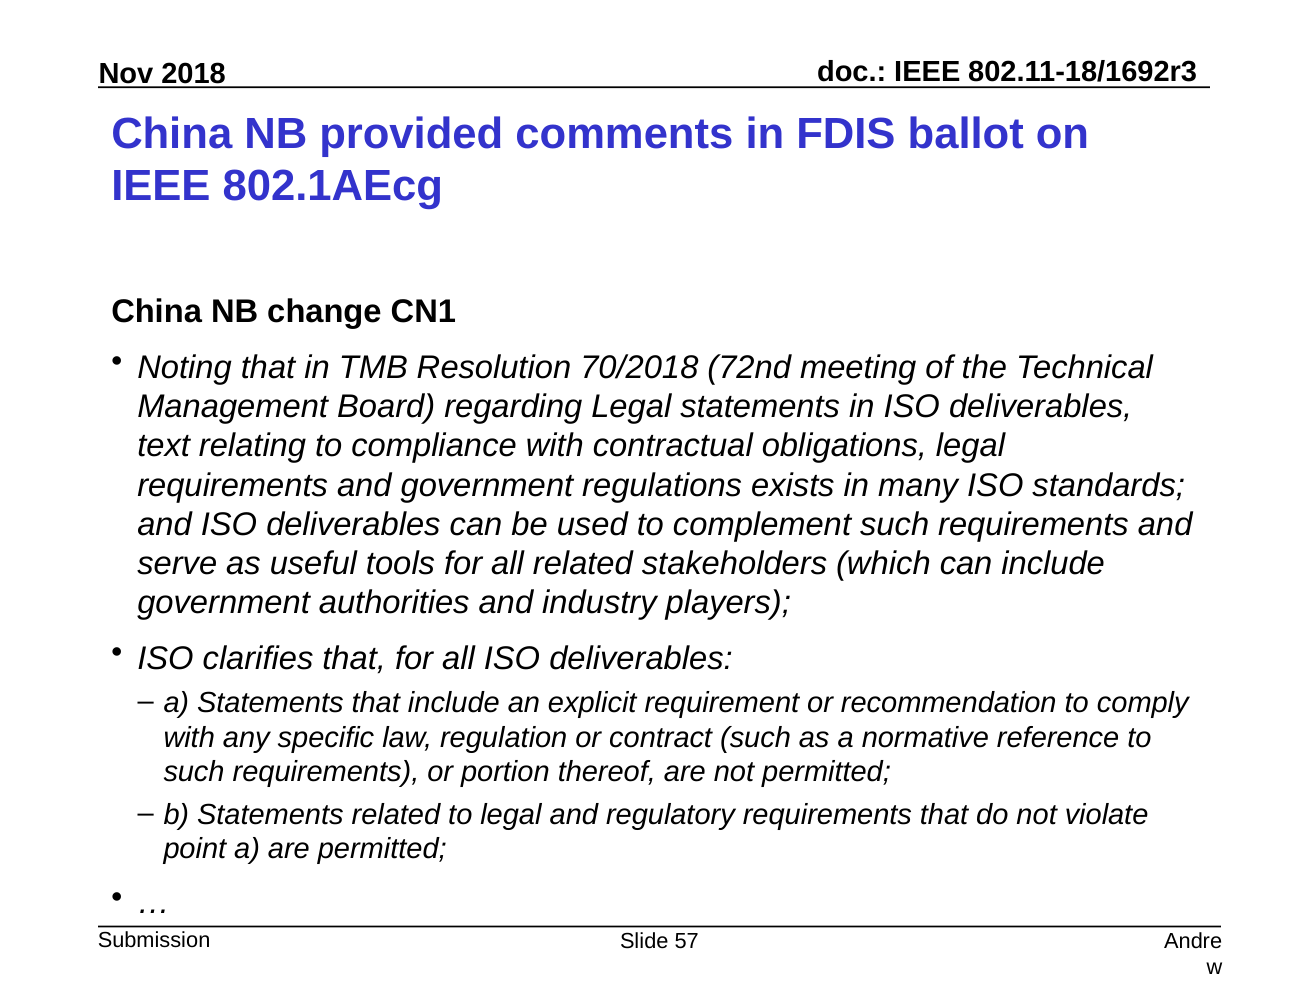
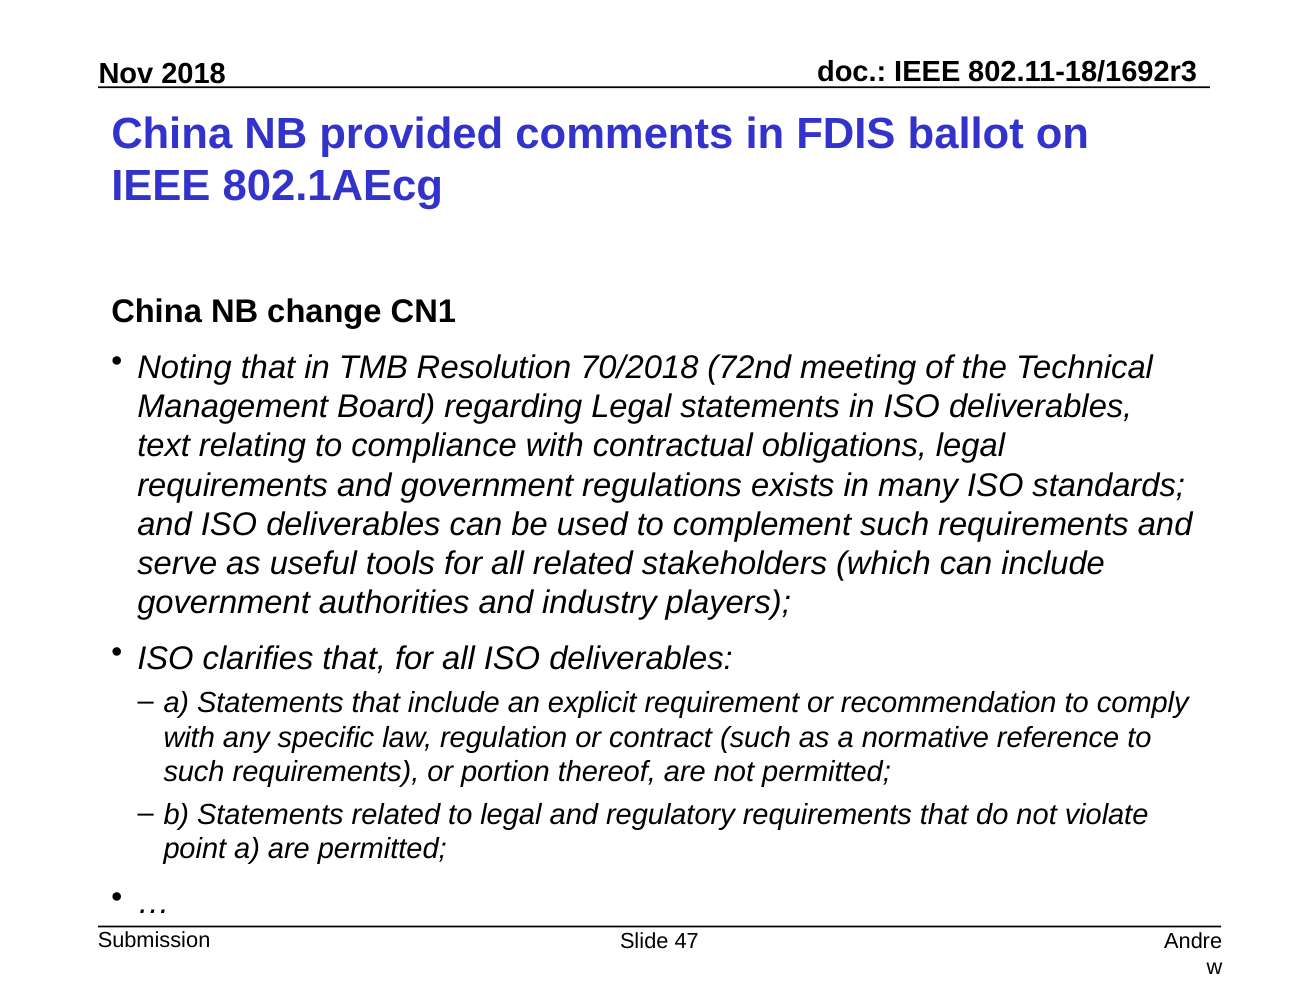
57: 57 -> 47
